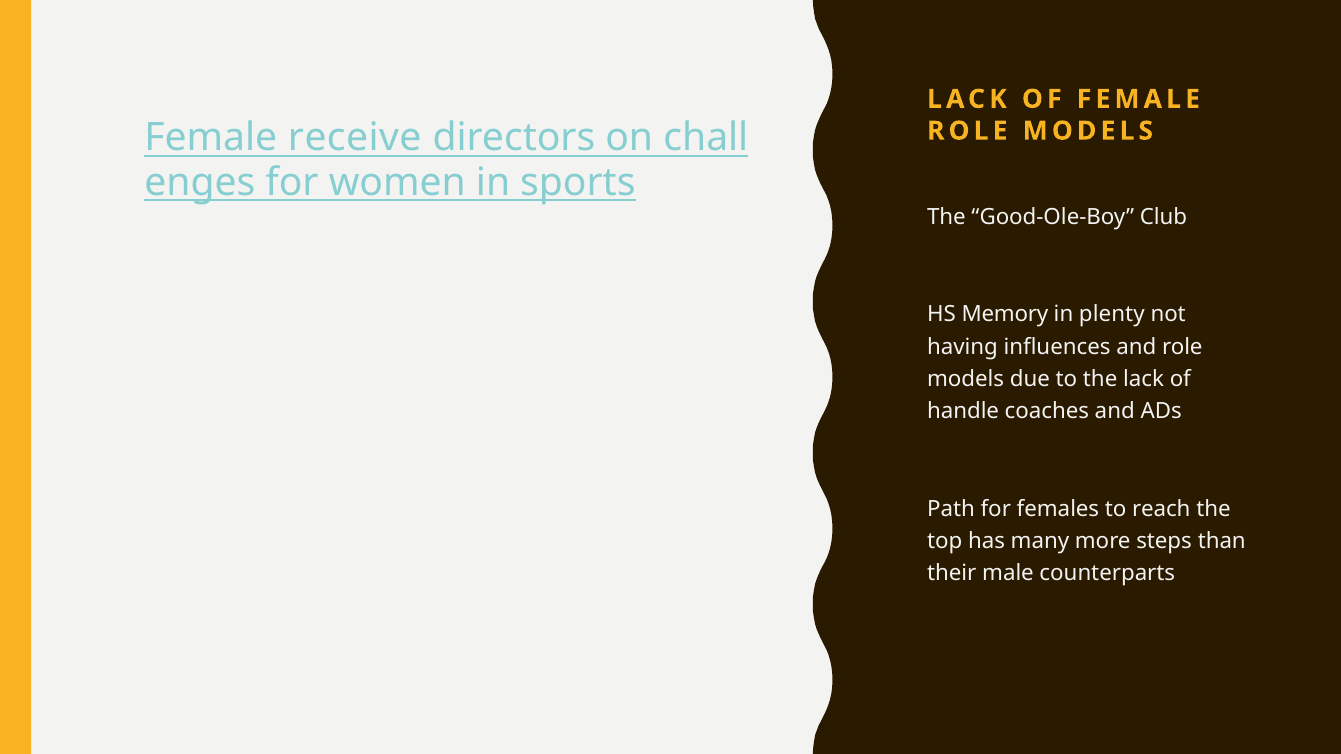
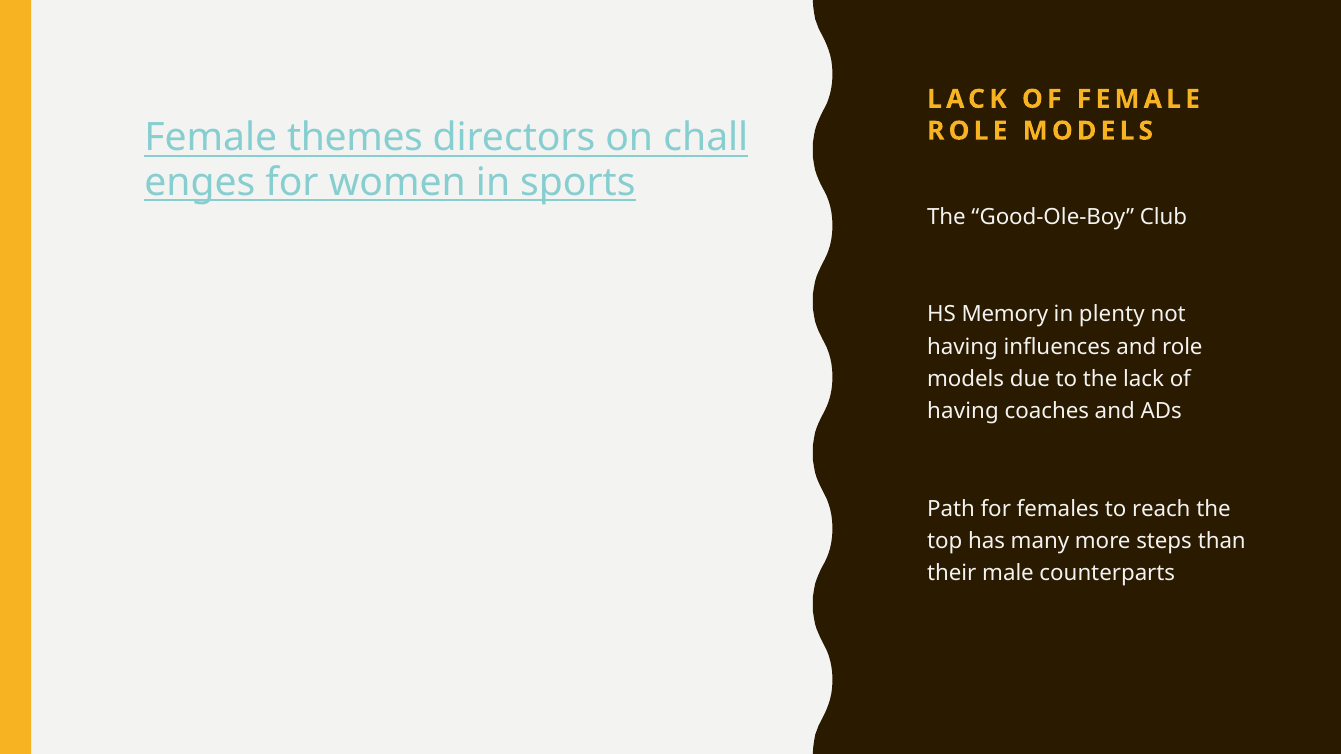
receive: receive -> themes
handle at (963, 411): handle -> having
